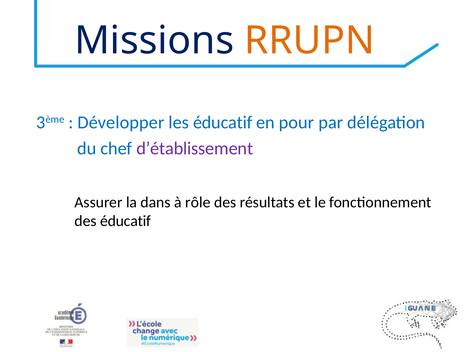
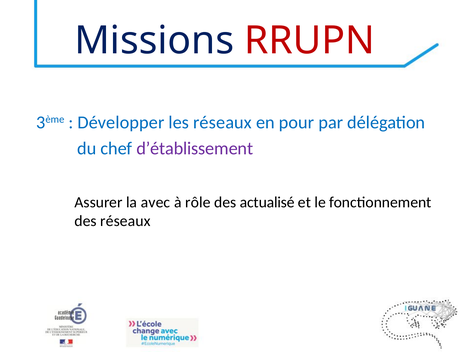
RRUPN colour: orange -> red
les éducatif: éducatif -> réseaux
dans: dans -> avec
résultats: résultats -> actualisé
des éducatif: éducatif -> réseaux
